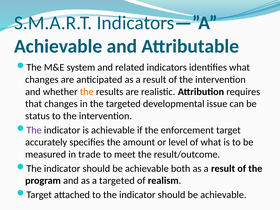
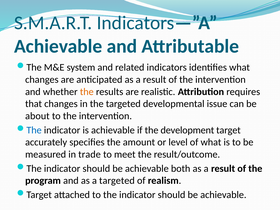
status: status -> about
The at (34, 130) colour: purple -> blue
enforcement: enforcement -> development
